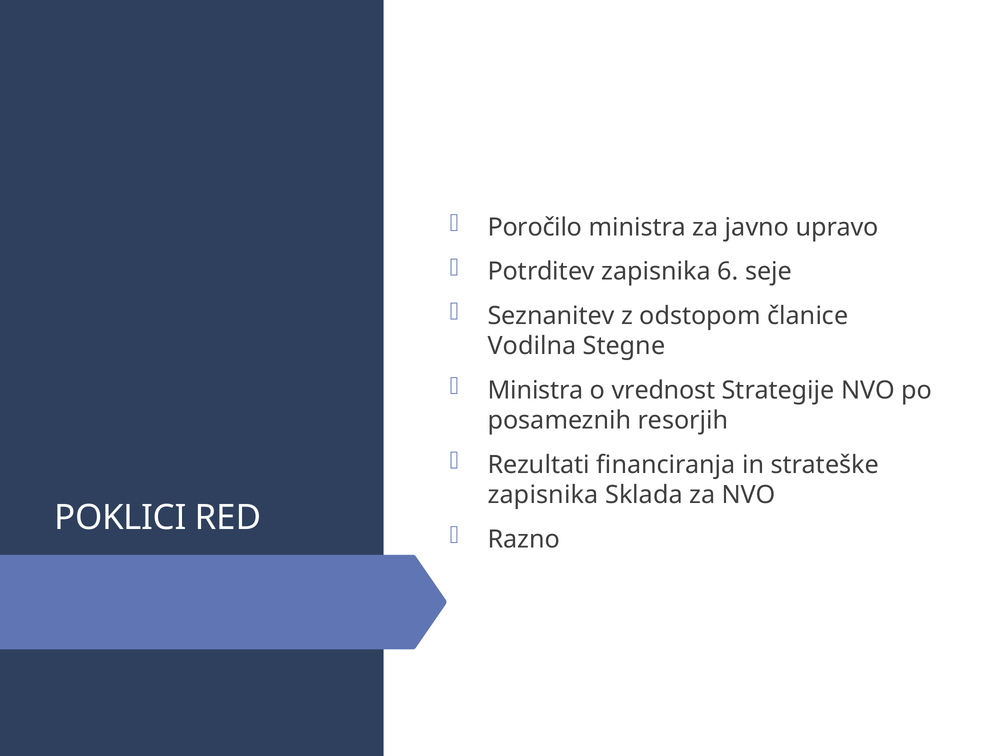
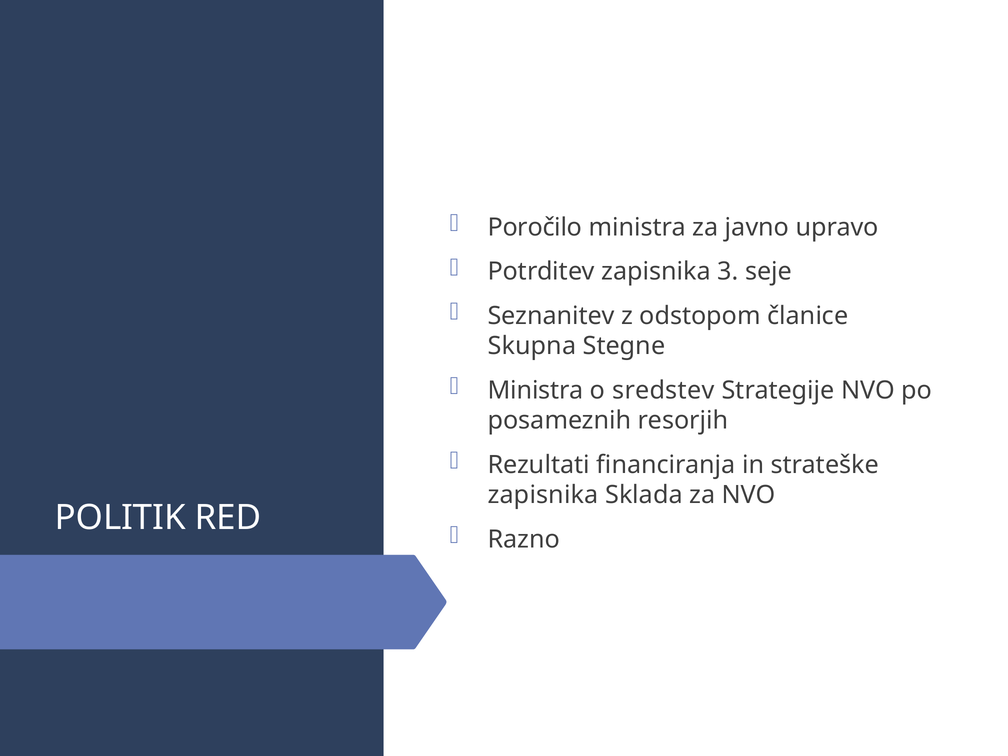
6: 6 -> 3
Vodilna: Vodilna -> Skupna
vrednost: vrednost -> sredstev
POKLICI: POKLICI -> POLITIK
